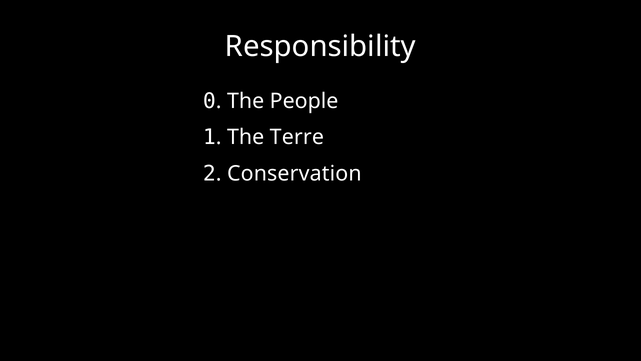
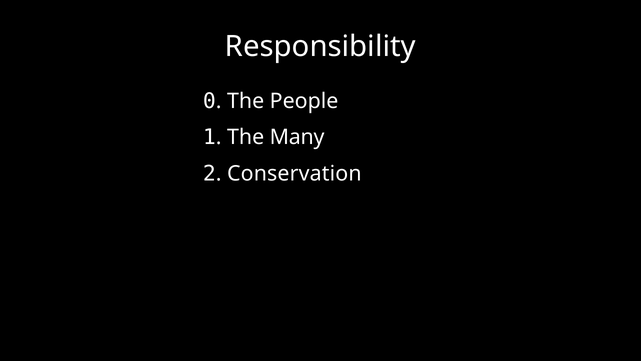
Terre: Terre -> Many
